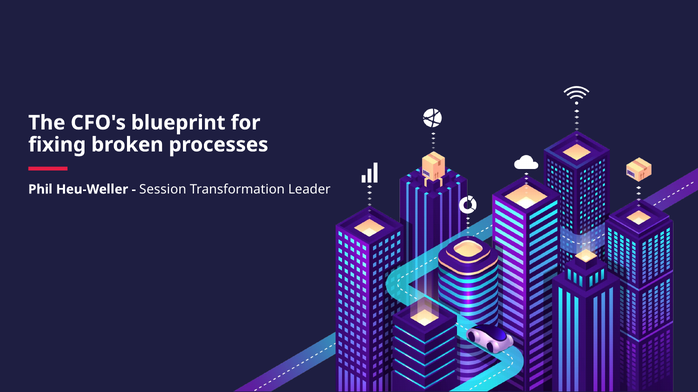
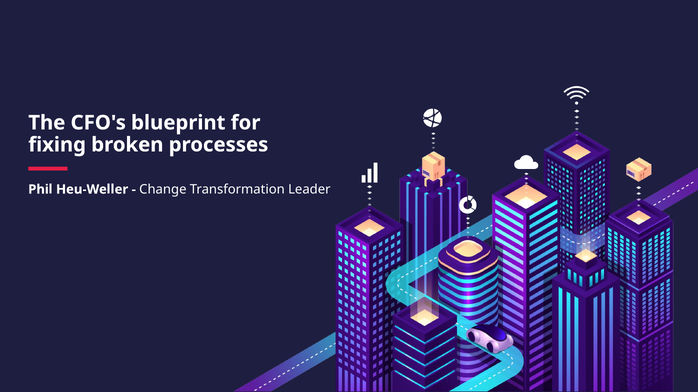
Session: Session -> Change
